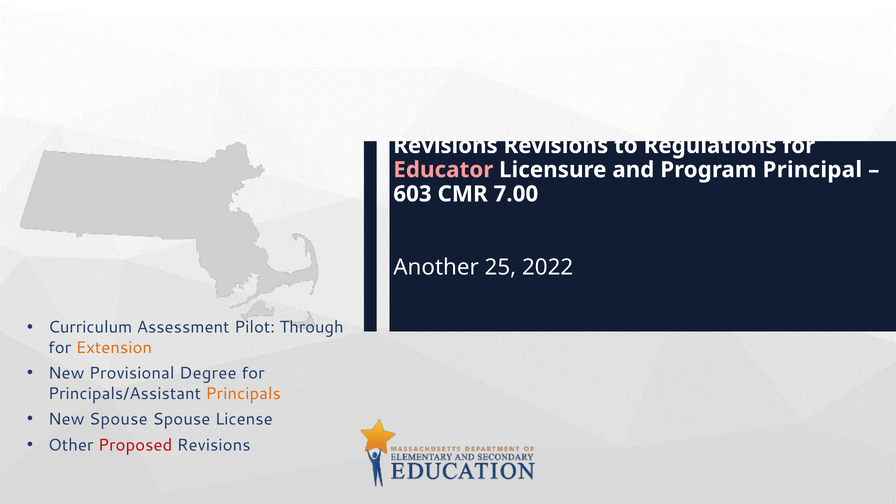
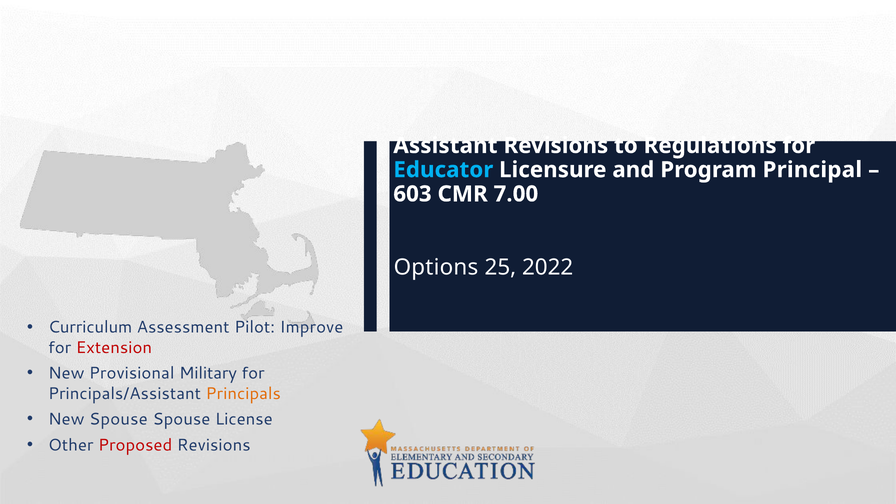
Revisions at (446, 146): Revisions -> Assistant
Educator colour: pink -> light blue
Another: Another -> Options
Through: Through -> Improve
Extension colour: orange -> red
Degree: Degree -> Military
